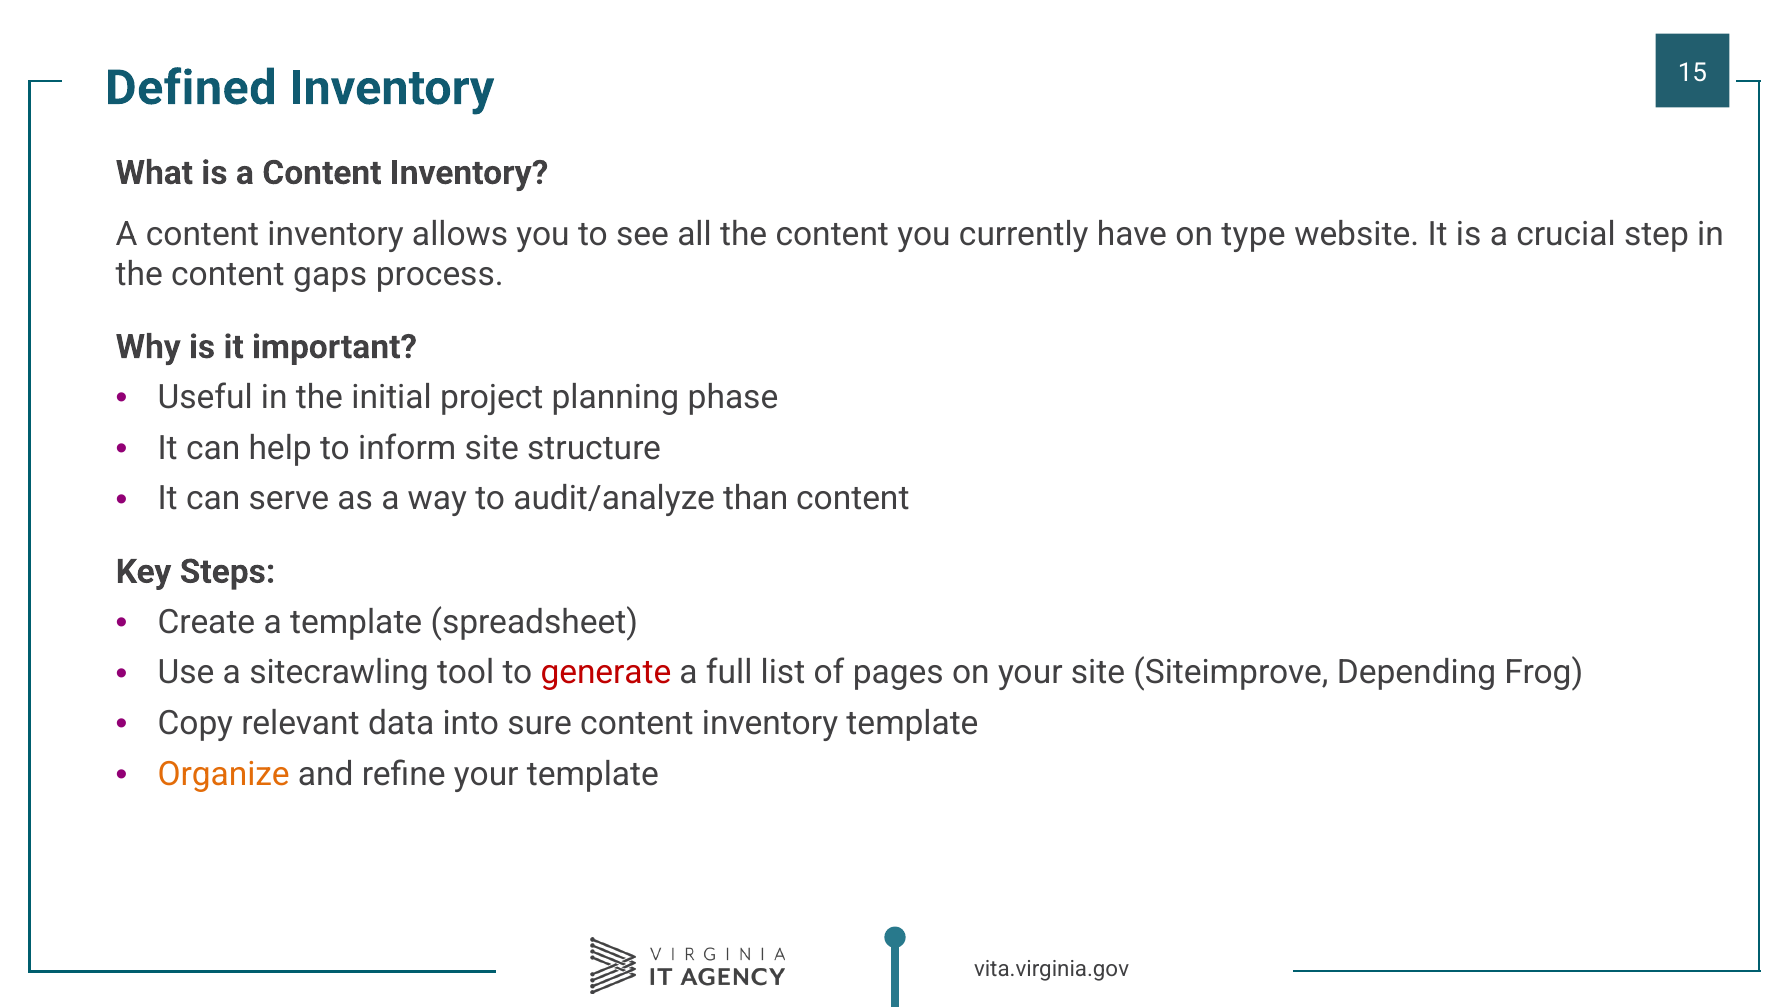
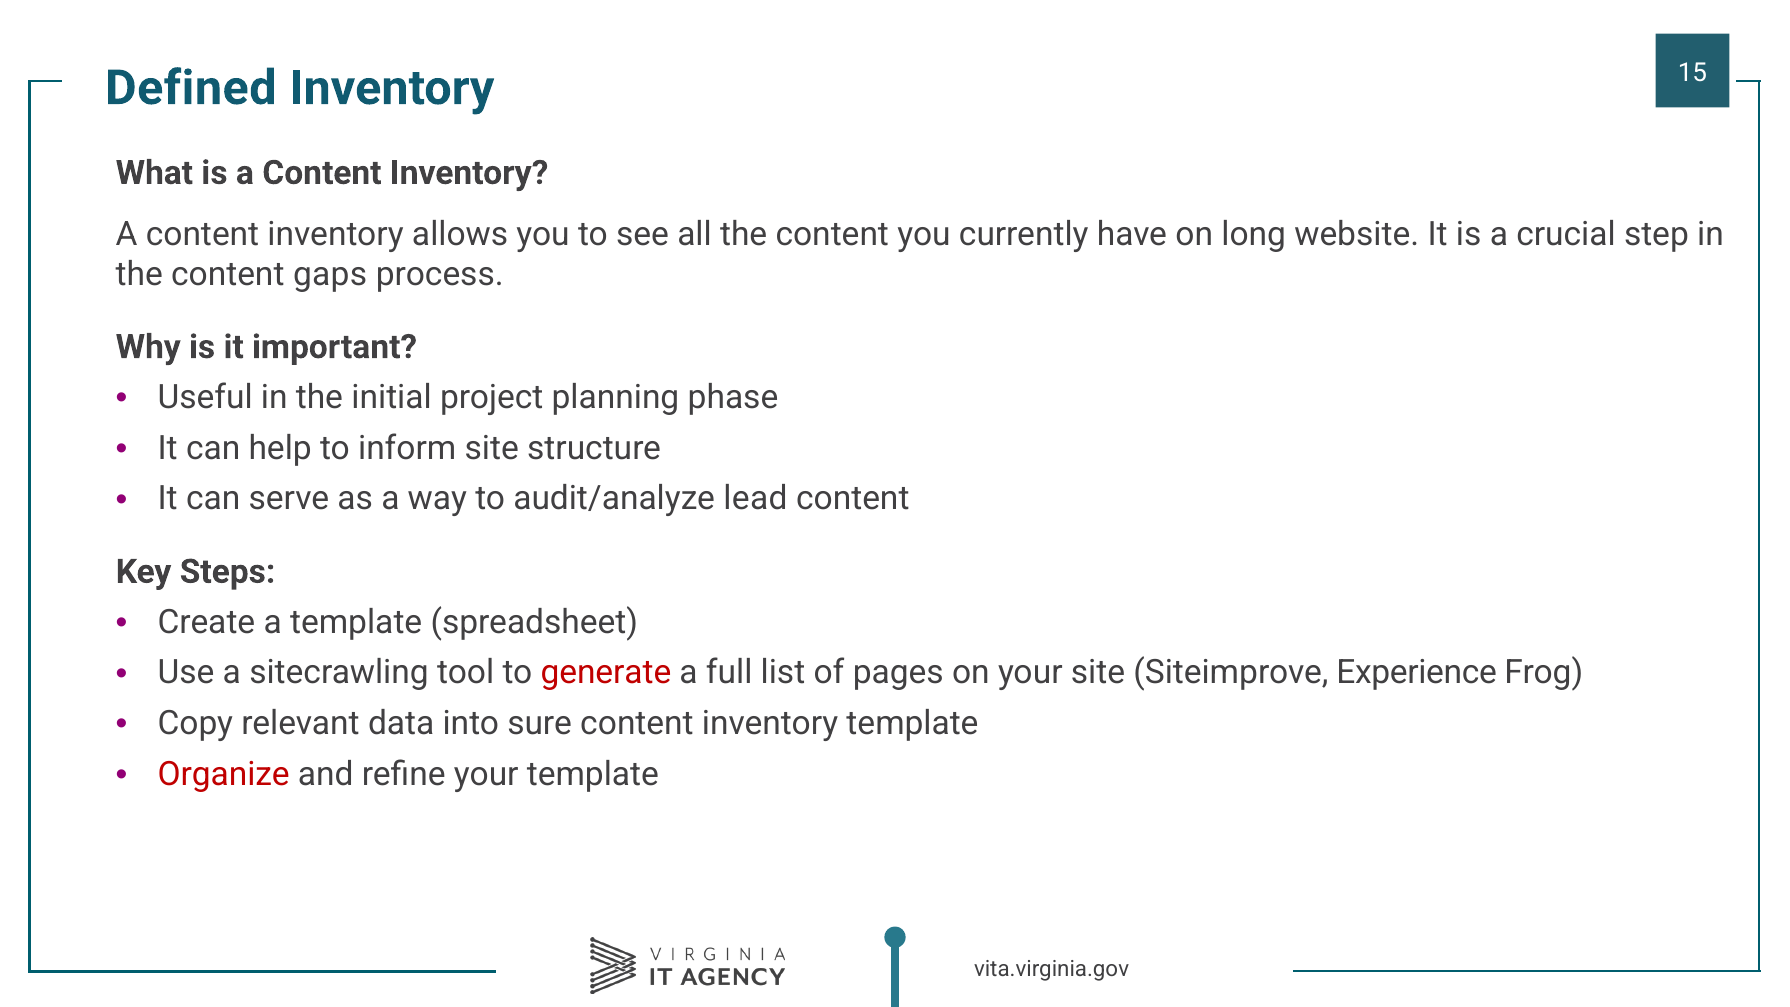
type: type -> long
than: than -> lead
Depending: Depending -> Experience
Organize colour: orange -> red
